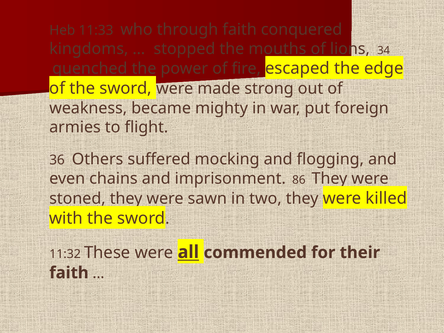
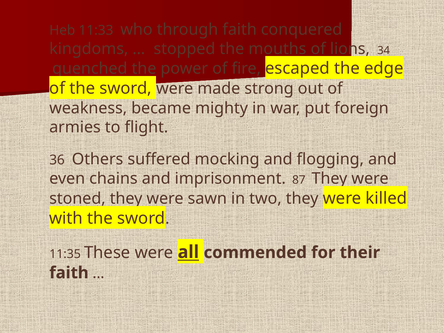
86: 86 -> 87
11:32: 11:32 -> 11:35
